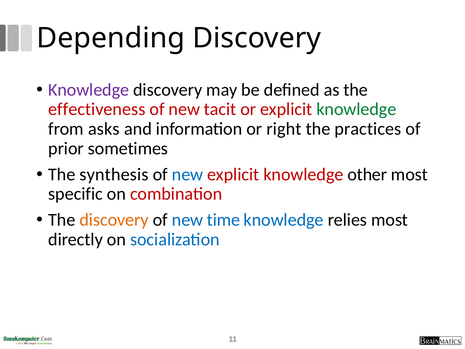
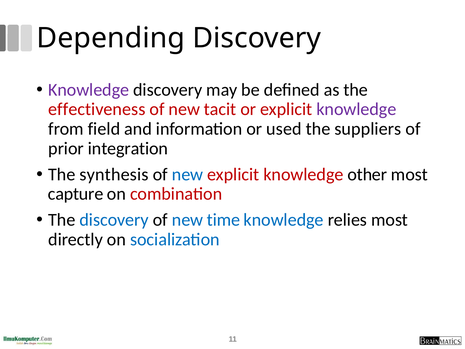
knowledge at (356, 109) colour: green -> purple
asks: asks -> field
right: right -> used
practices: practices -> suppliers
sometimes: sometimes -> integration
specific: specific -> capture
discovery at (114, 220) colour: orange -> blue
